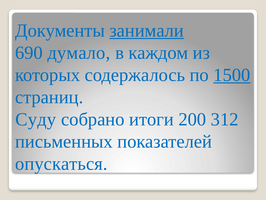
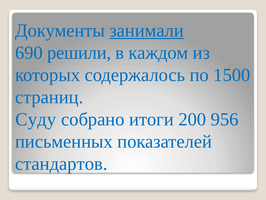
думало: думало -> решили
1500 underline: present -> none
312: 312 -> 956
опускаться: опускаться -> стандартов
